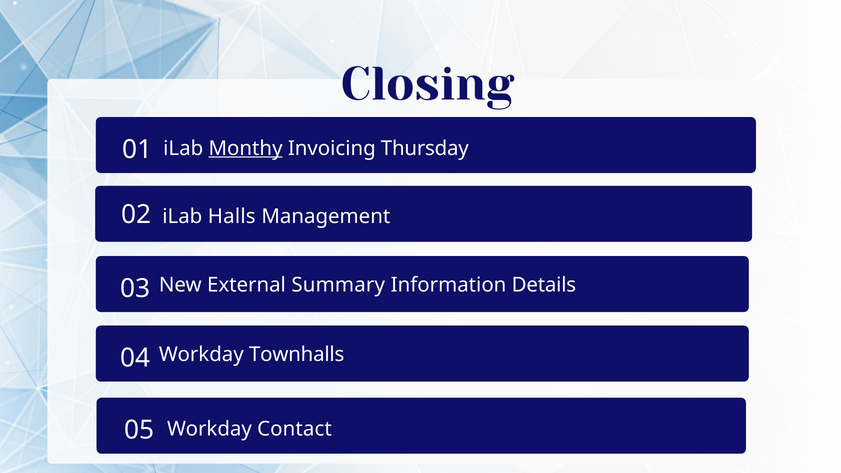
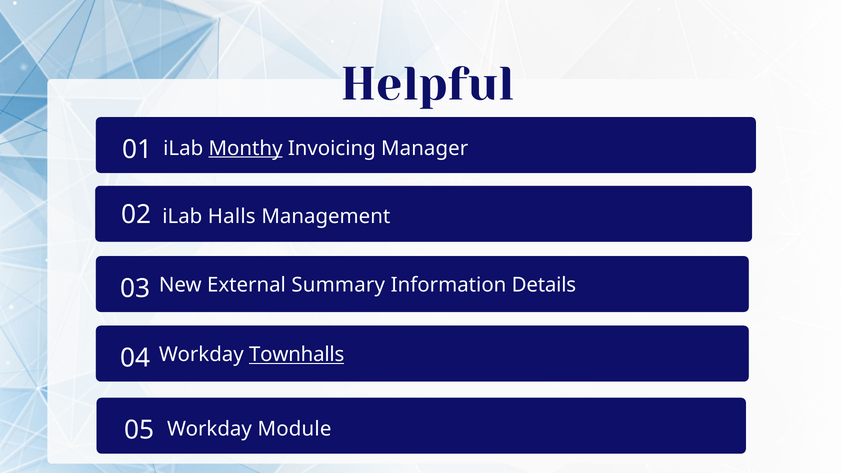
Closing: Closing -> Helpful
Thursday: Thursday -> Manager
Townhalls underline: none -> present
Contact: Contact -> Module
